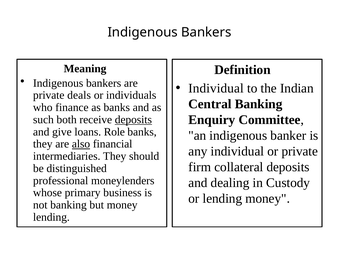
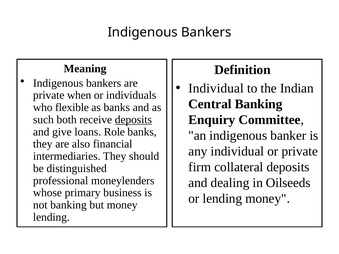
deals: deals -> when
finance: finance -> flexible
also underline: present -> none
Custody: Custody -> Oilseeds
